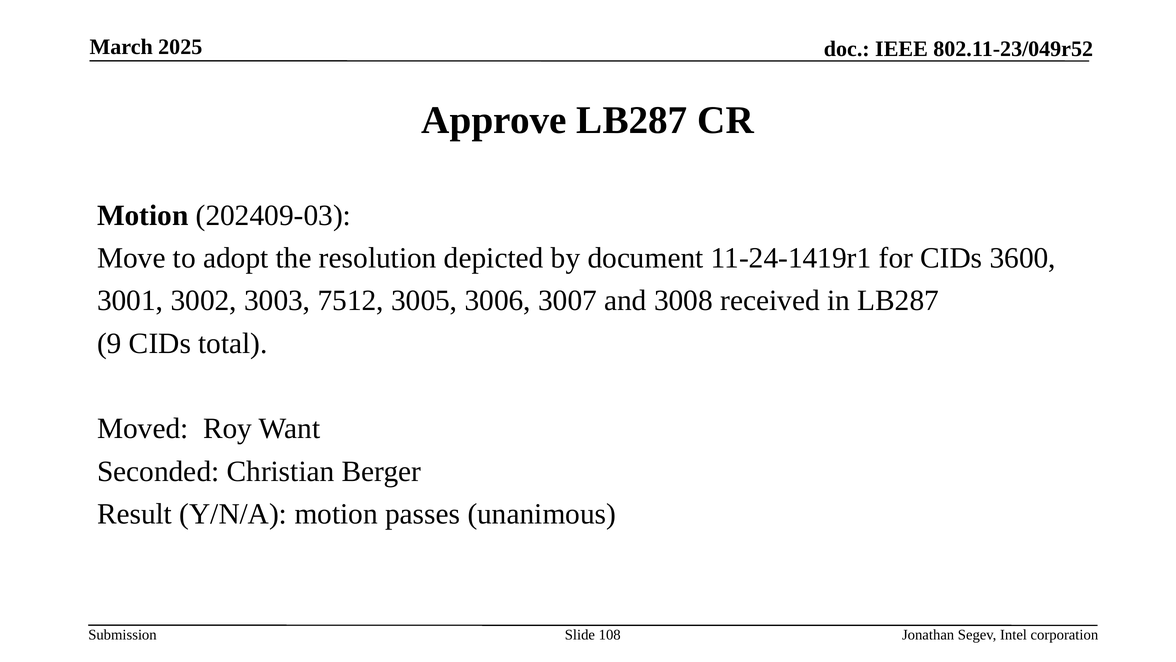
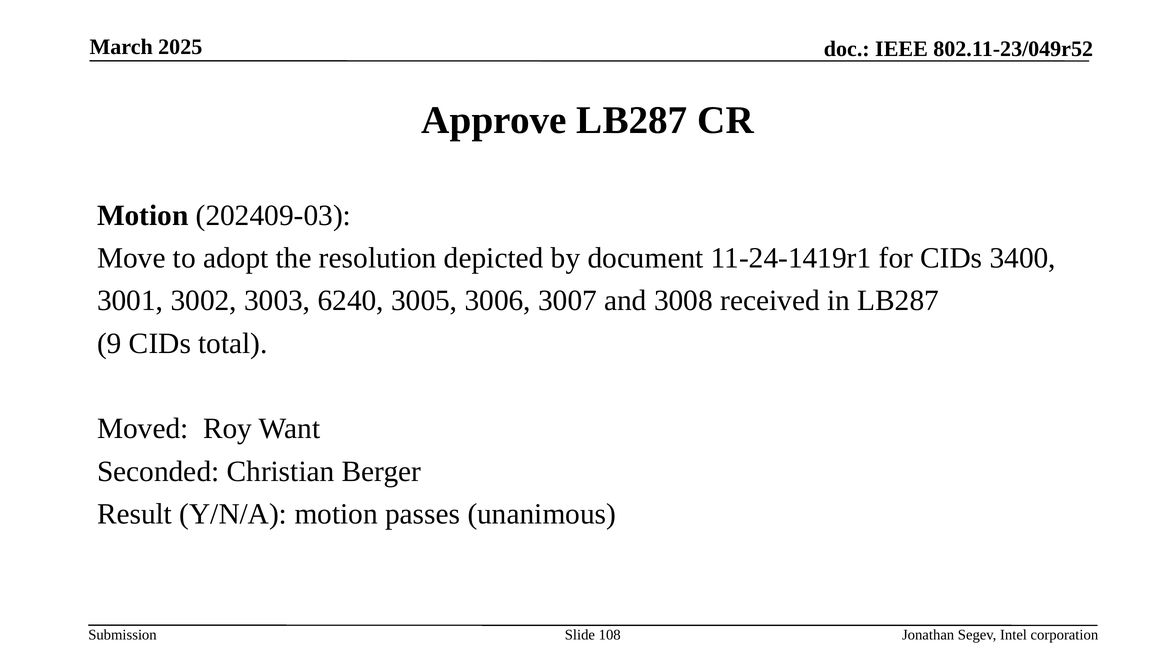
3600: 3600 -> 3400
7512: 7512 -> 6240
